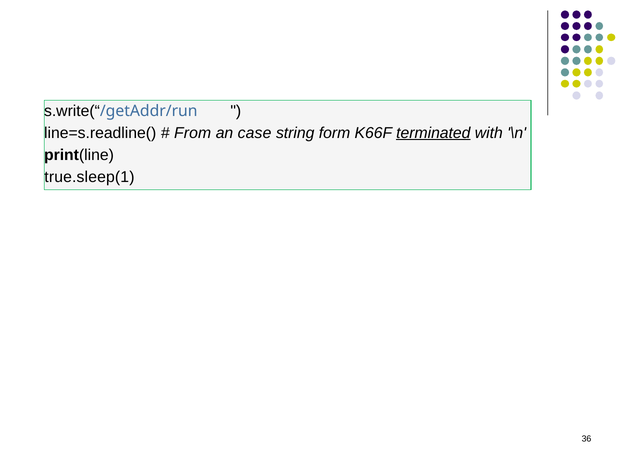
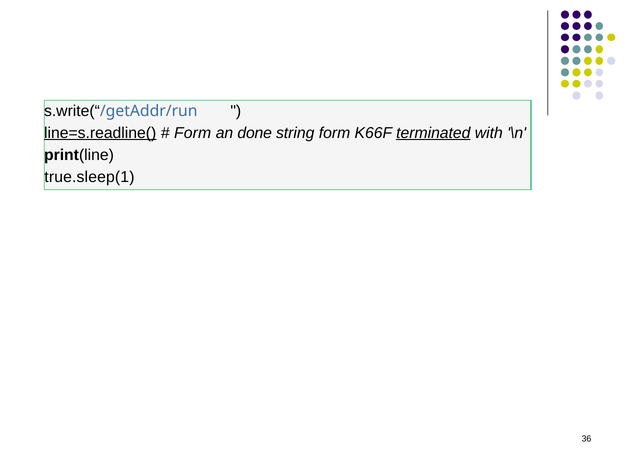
line=s.readline( underline: none -> present
From at (193, 133): From -> Form
case: case -> done
